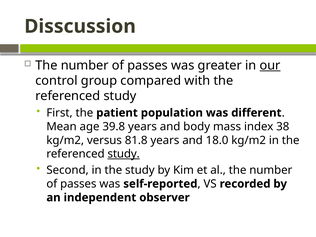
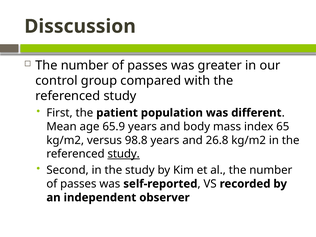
our underline: present -> none
39.8: 39.8 -> 65.9
38: 38 -> 65
81.8: 81.8 -> 98.8
18.0: 18.0 -> 26.8
